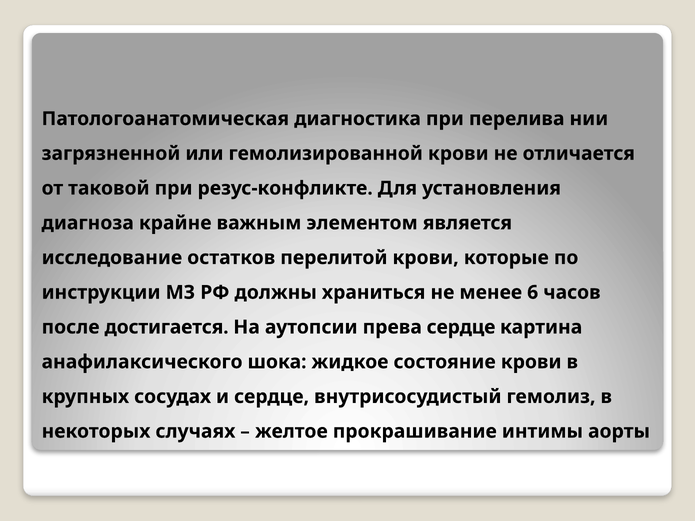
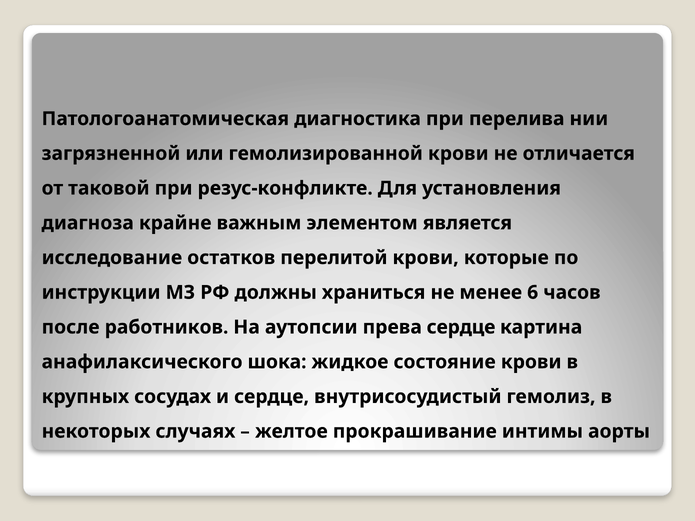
достигается: достигается -> работников
